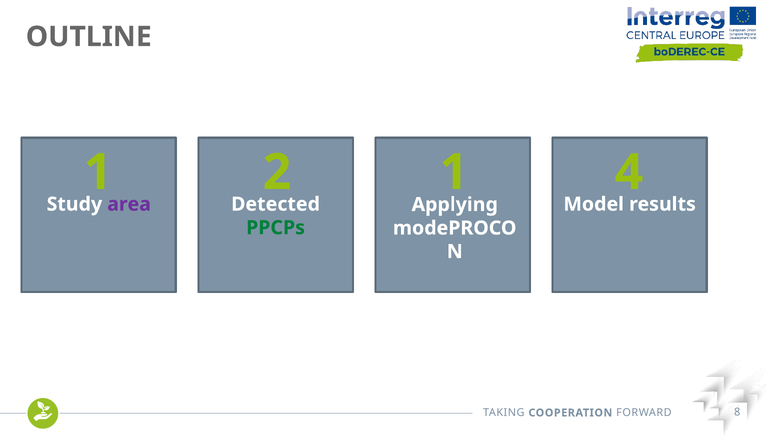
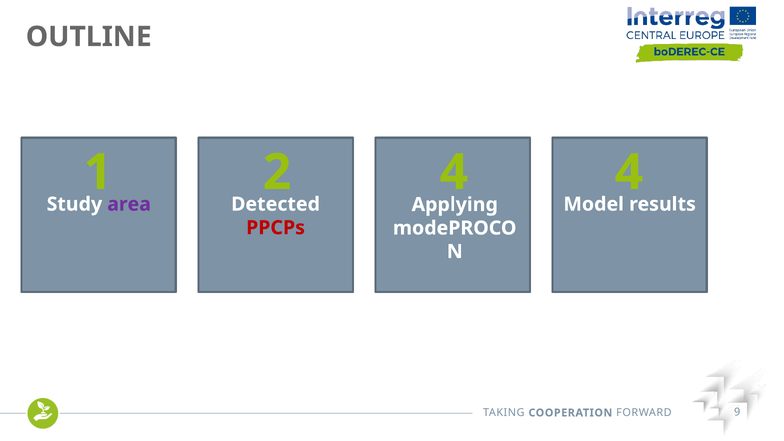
2 1: 1 -> 4
PPCPs colour: green -> red
8: 8 -> 9
